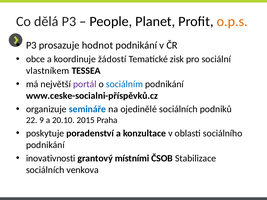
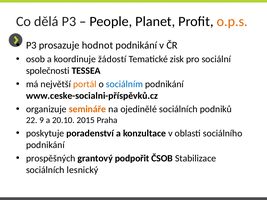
obce: obce -> osob
vlastníkem: vlastníkem -> společnosti
portál colour: purple -> orange
semináře colour: blue -> orange
inovativnosti: inovativnosti -> prospěšných
místními: místními -> podpořit
venkova: venkova -> lesnický
